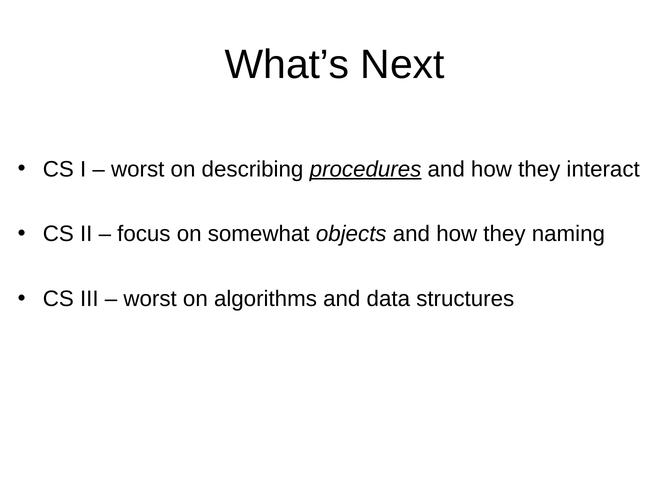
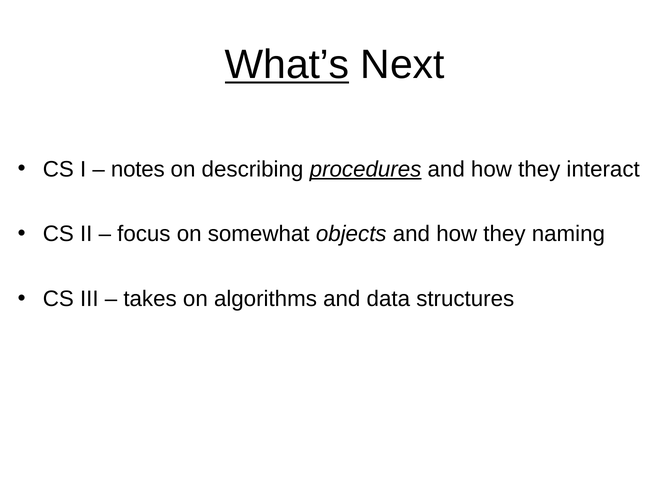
What’s underline: none -> present
worst at (138, 169): worst -> notes
worst at (150, 299): worst -> takes
